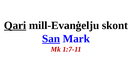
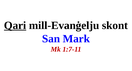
San underline: present -> none
